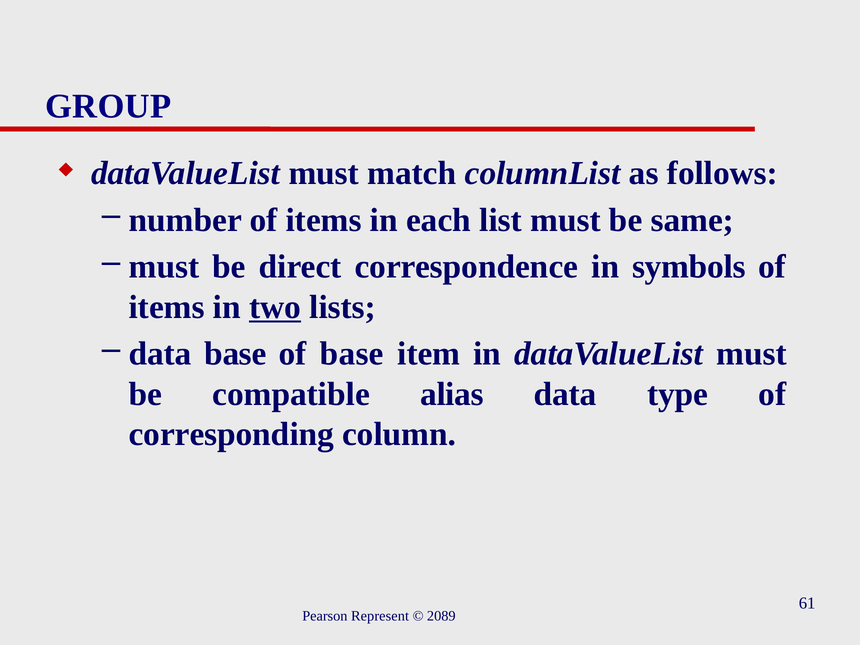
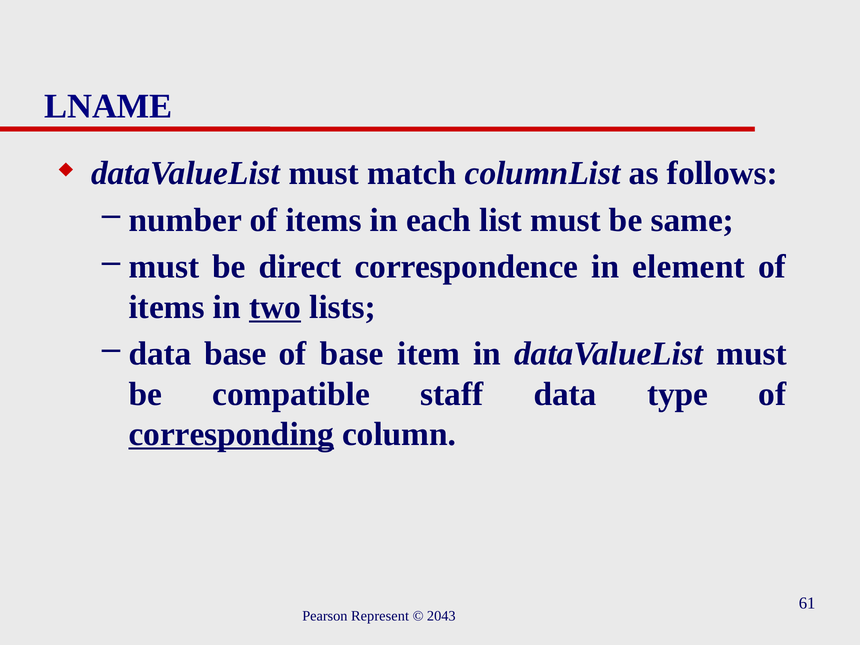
GROUP: GROUP -> LNAME
symbols: symbols -> element
alias: alias -> staff
corresponding underline: none -> present
2089: 2089 -> 2043
